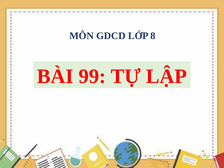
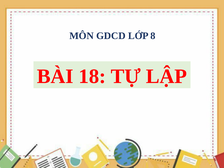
99: 99 -> 18
